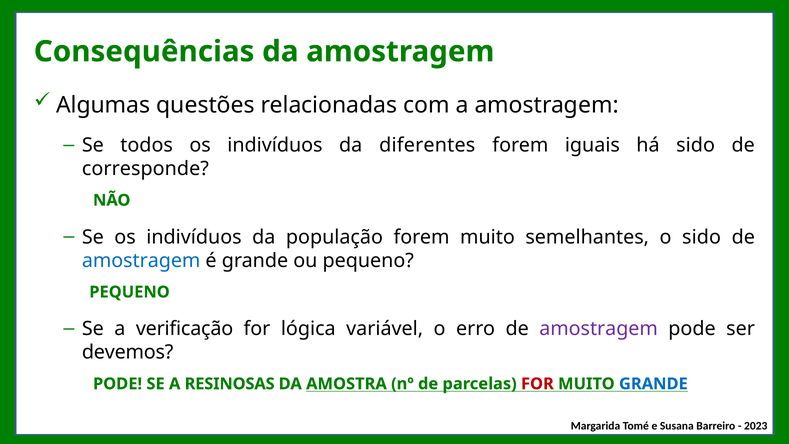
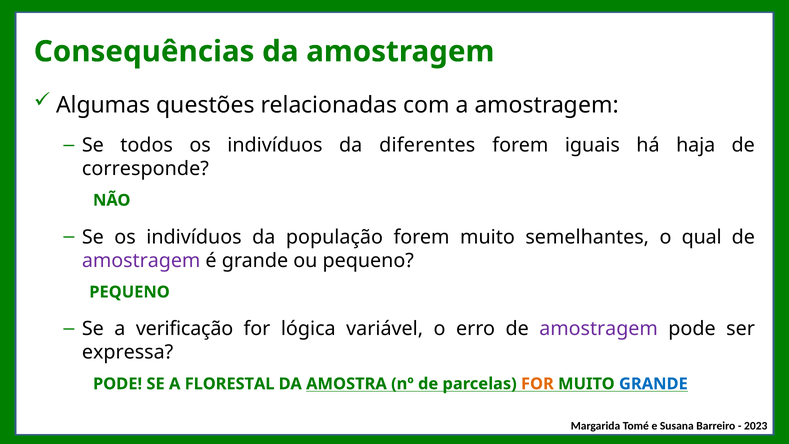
há sido: sido -> haja
o sido: sido -> qual
amostragem at (141, 261) colour: blue -> purple
devemos: devemos -> expressa
RESINOSAS: RESINOSAS -> FLORESTAL
FOR at (537, 384) colour: red -> orange
